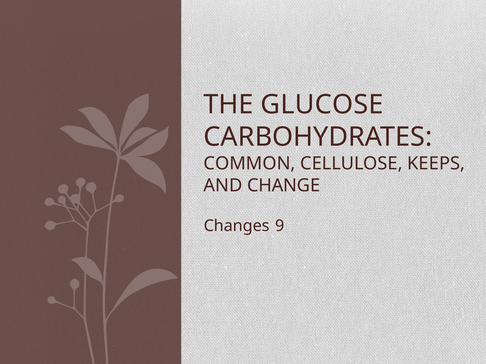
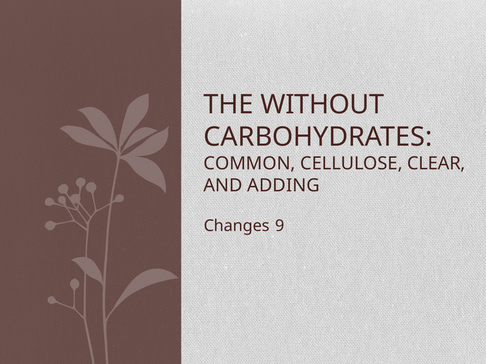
GLUCOSE: GLUCOSE -> WITHOUT
KEEPS: KEEPS -> CLEAR
CHANGE: CHANGE -> ADDING
